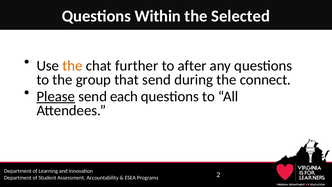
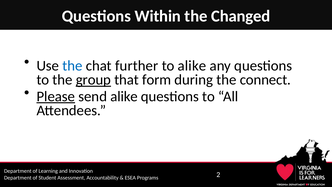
Selected: Selected -> Changed
the at (72, 66) colour: orange -> blue
to after: after -> alike
group underline: none -> present
that send: send -> form
send each: each -> alike
